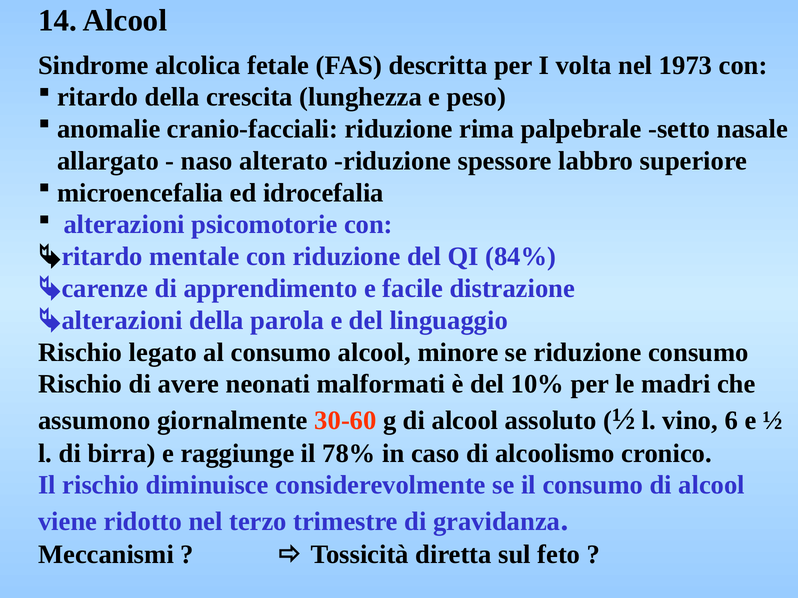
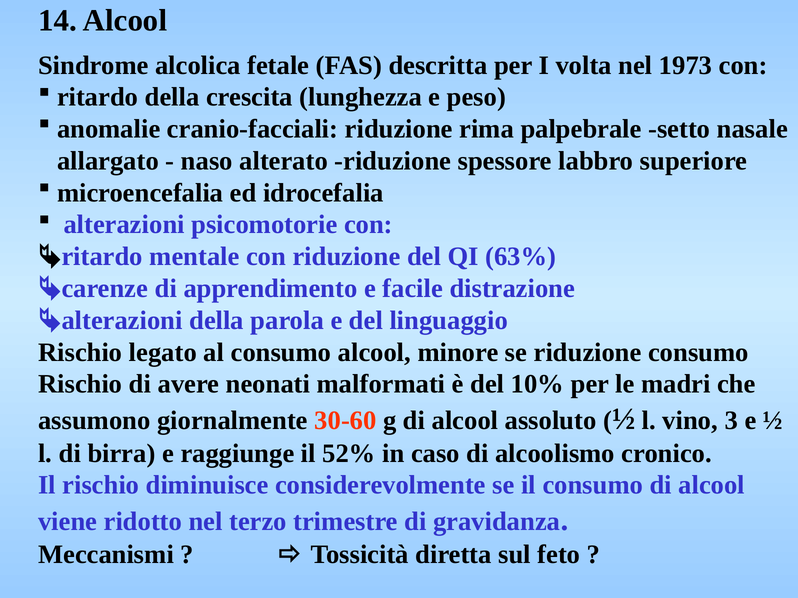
84%: 84% -> 63%
6: 6 -> 3
78%: 78% -> 52%
